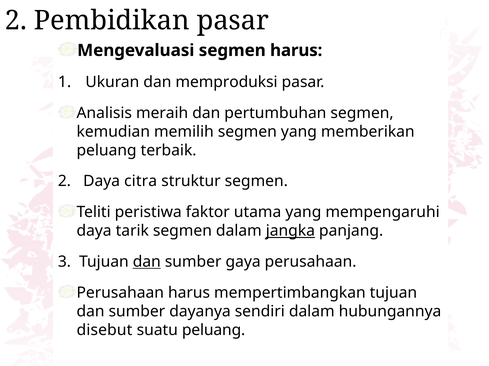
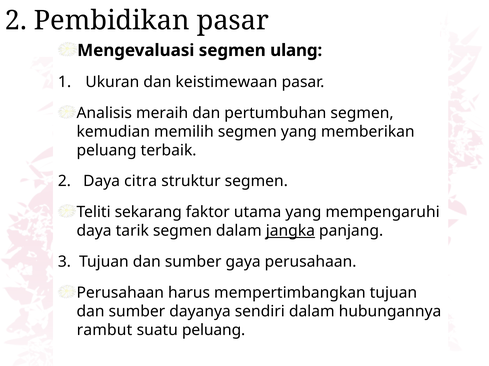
segmen harus: harus -> ulang
memproduksi: memproduksi -> keistimewaan
peristiwa: peristiwa -> sekarang
dan at (147, 262) underline: present -> none
disebut: disebut -> rambut
